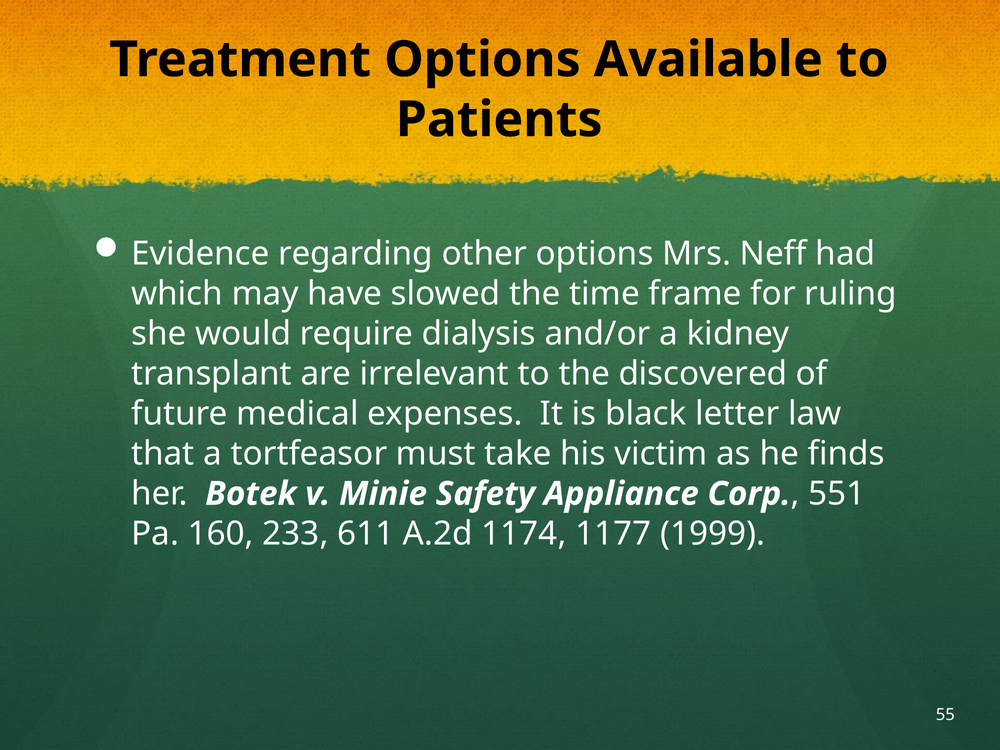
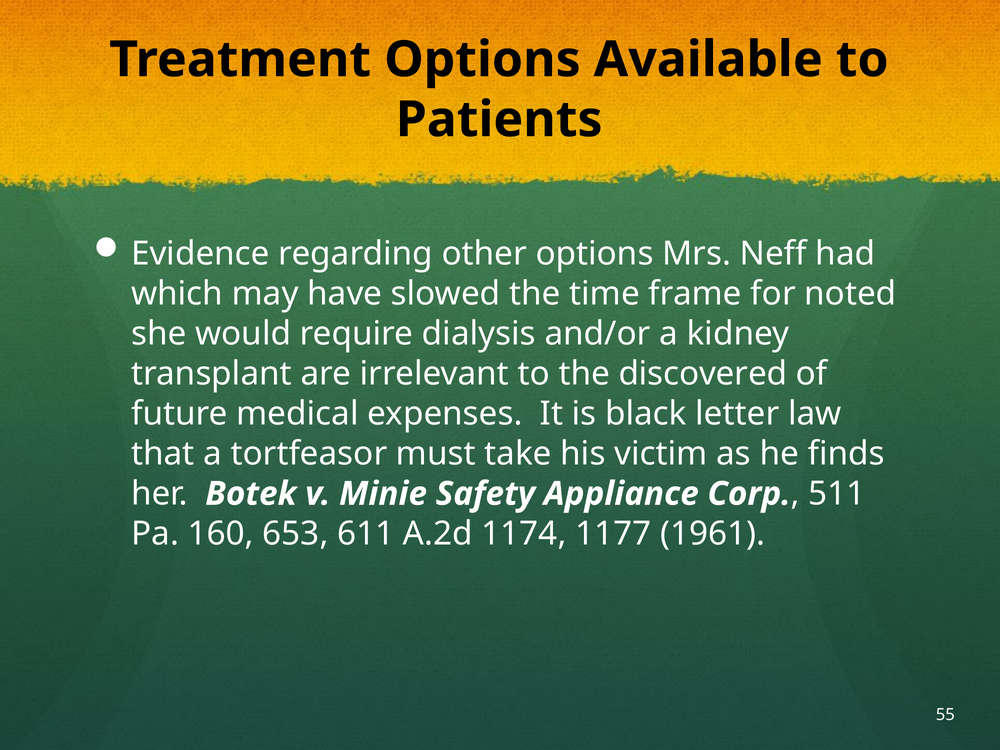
ruling: ruling -> noted
551: 551 -> 511
233: 233 -> 653
1999: 1999 -> 1961
